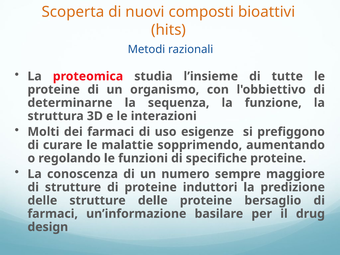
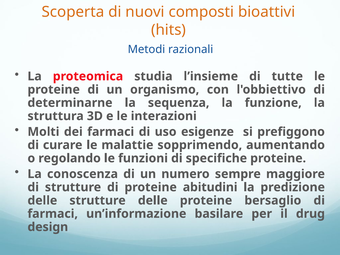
induttori: induttori -> abitudini
